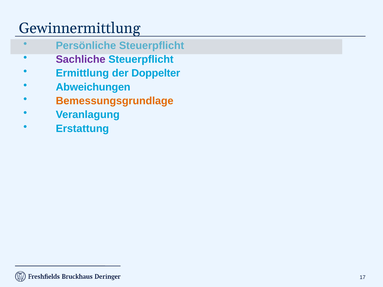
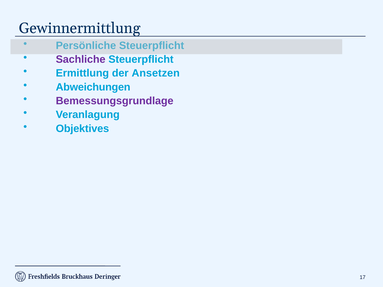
Doppelter: Doppelter -> Ansetzen
Bemessungsgrundlage colour: orange -> purple
Erstattung: Erstattung -> Objektives
